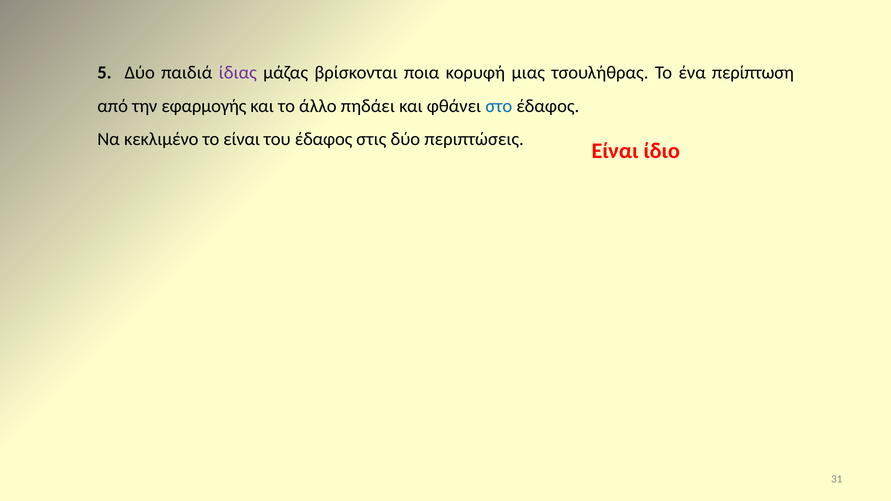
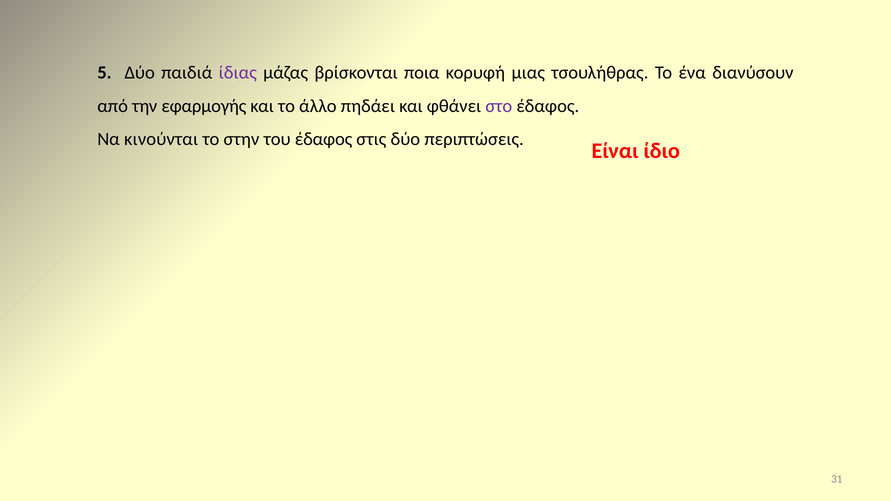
περίπτωση: περίπτωση -> διανύσουν
στο colour: blue -> purple
κεκλιμένο: κεκλιμένο -> κινούνται
το είναι: είναι -> στην
